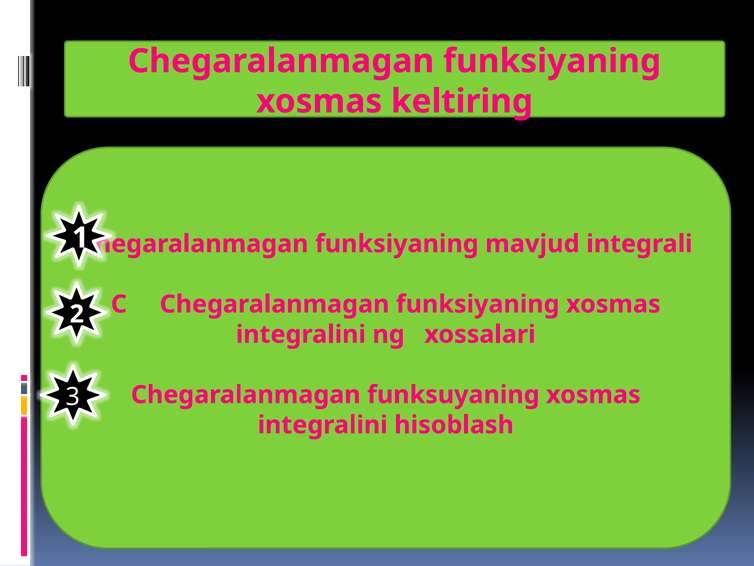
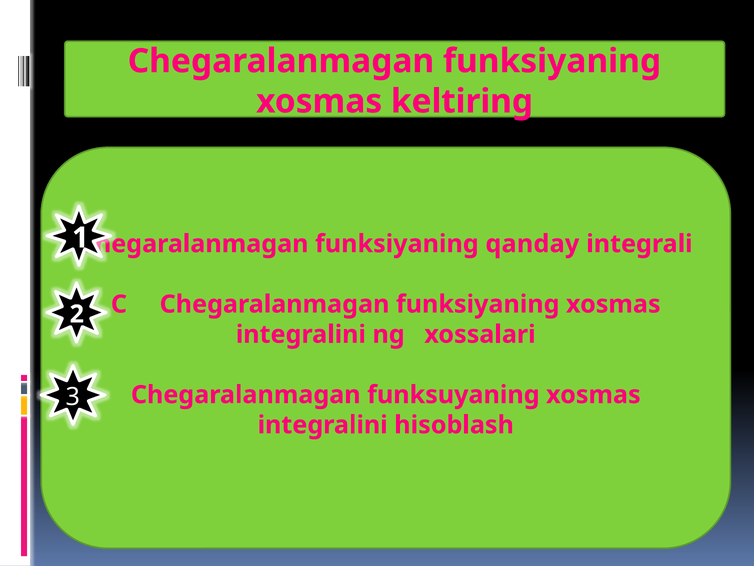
mavjud: mavjud -> qanday
